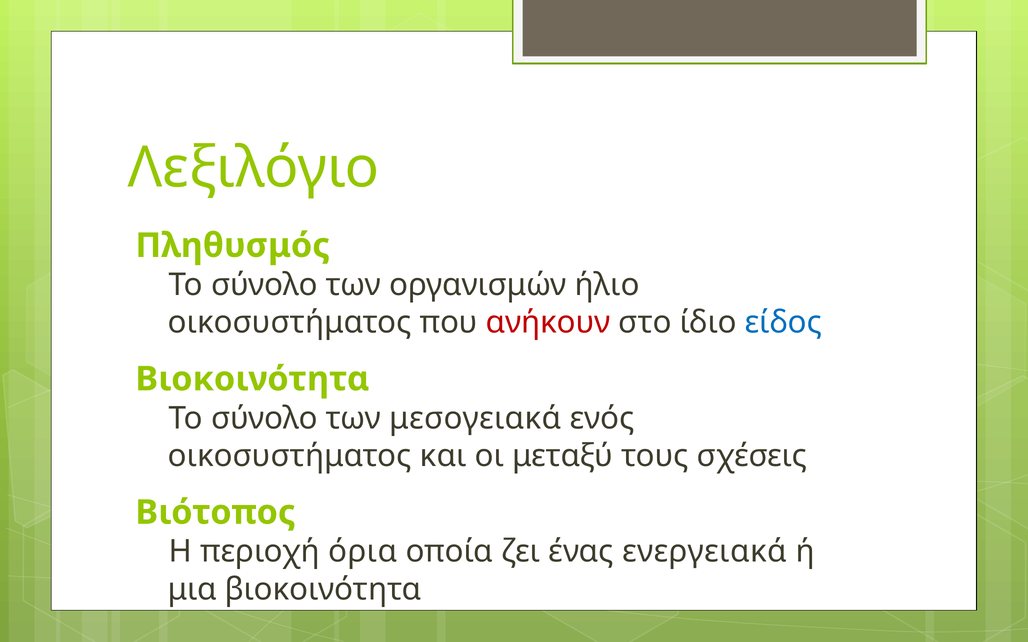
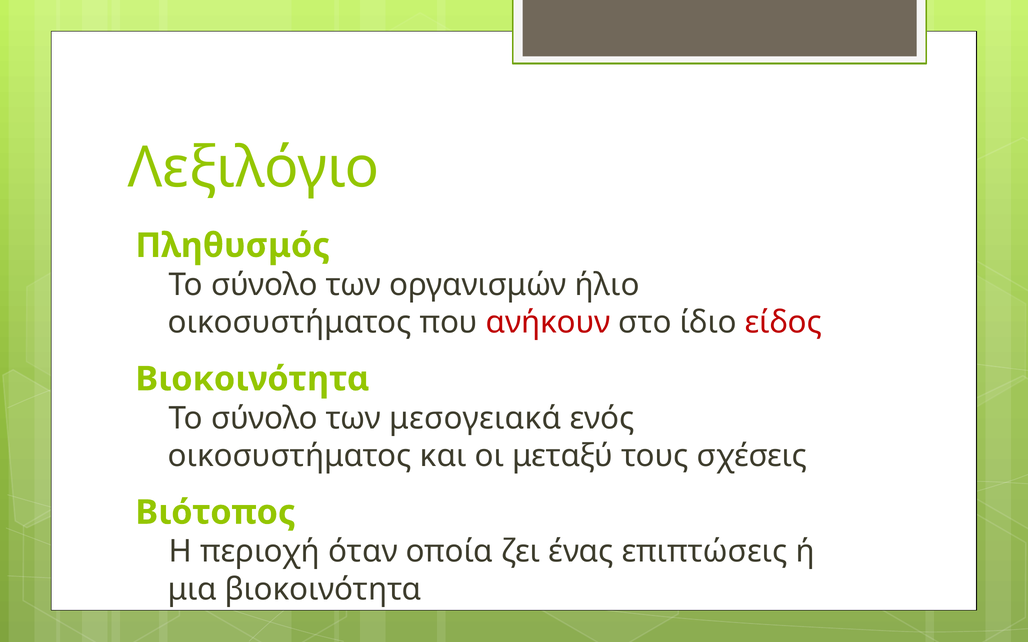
είδος colour: blue -> red
όρια: όρια -> όταν
ενεργειακά: ενεργειακά -> επιπτώσεις
